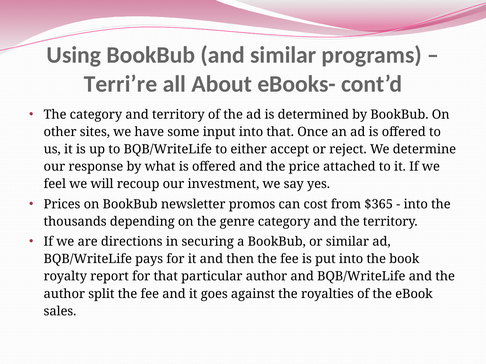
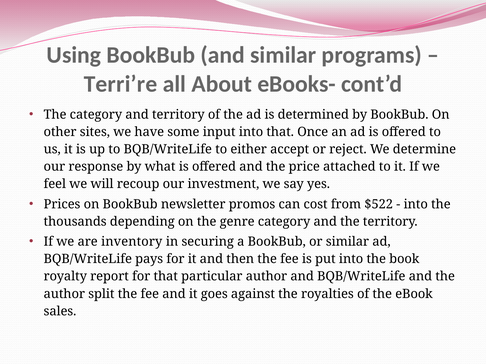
$365: $365 -> $522
directions: directions -> inventory
